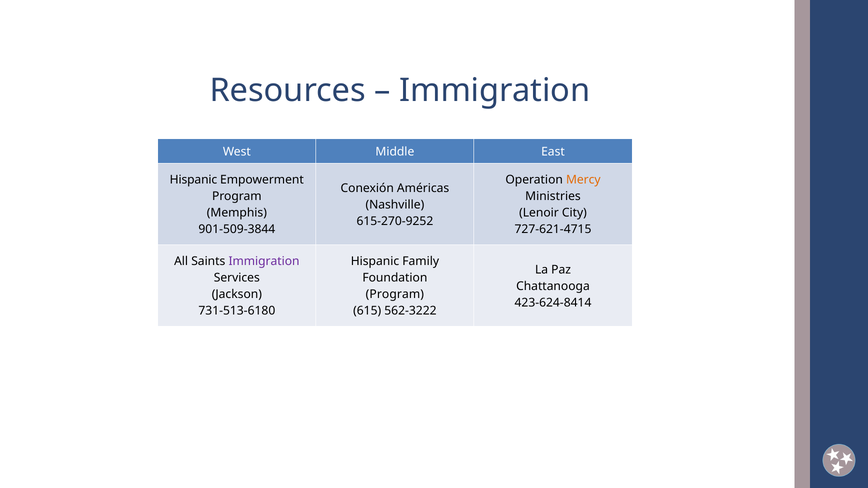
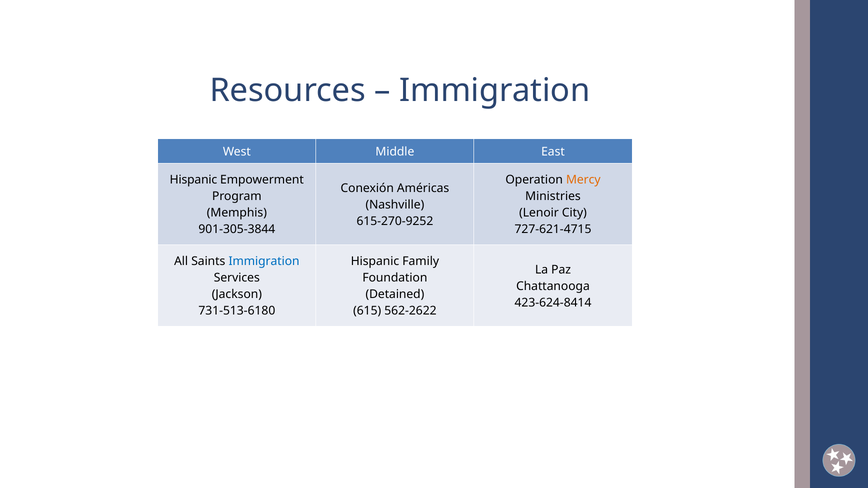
901-509-3844: 901-509-3844 -> 901-305-3844
Immigration at (264, 262) colour: purple -> blue
Program at (395, 295): Program -> Detained
562-3222: 562-3222 -> 562-2622
